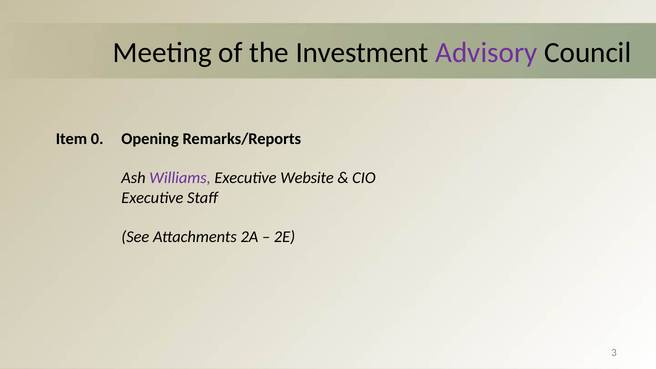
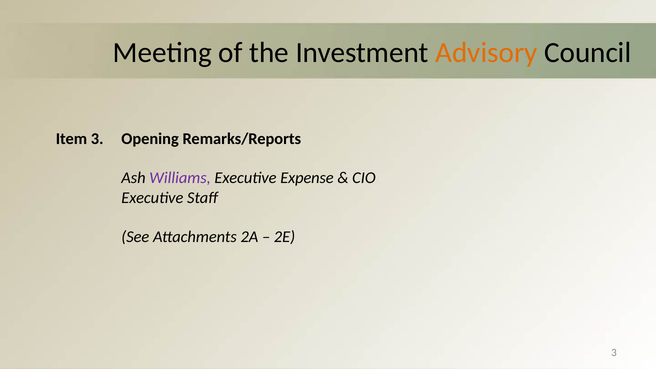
Advisory colour: purple -> orange
Item 0: 0 -> 3
Website: Website -> Expense
